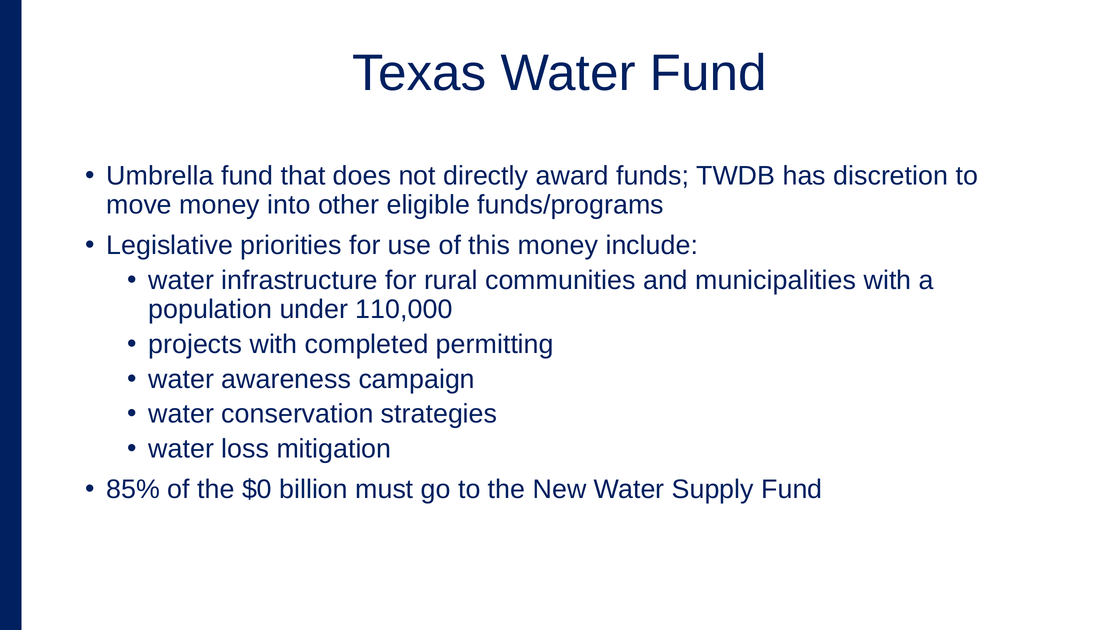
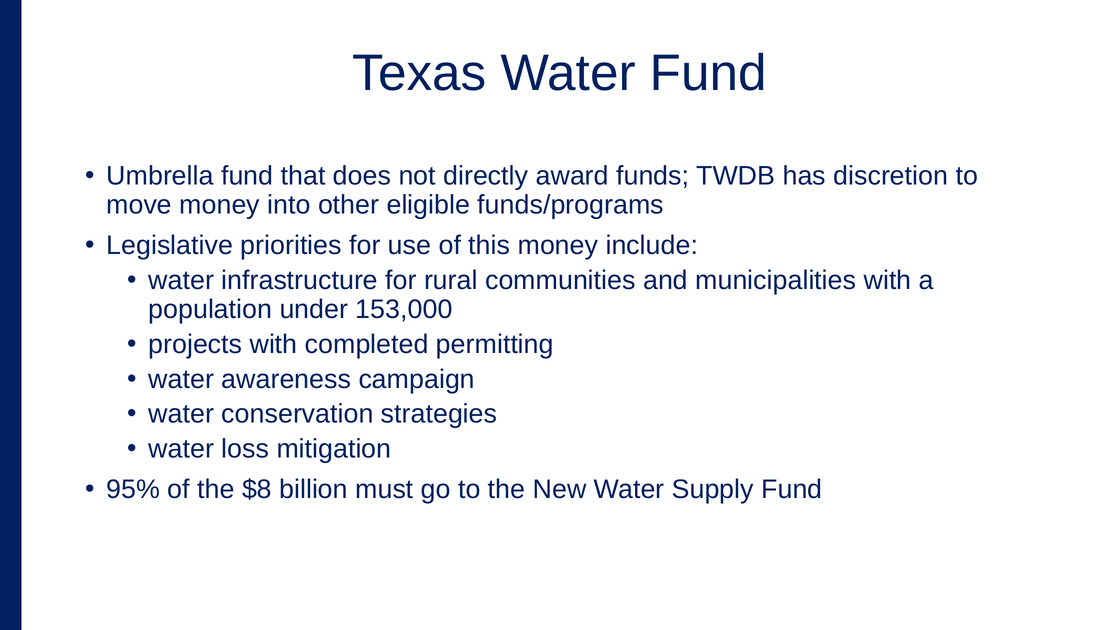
110,000: 110,000 -> 153,000
85%: 85% -> 95%
$0: $0 -> $8
